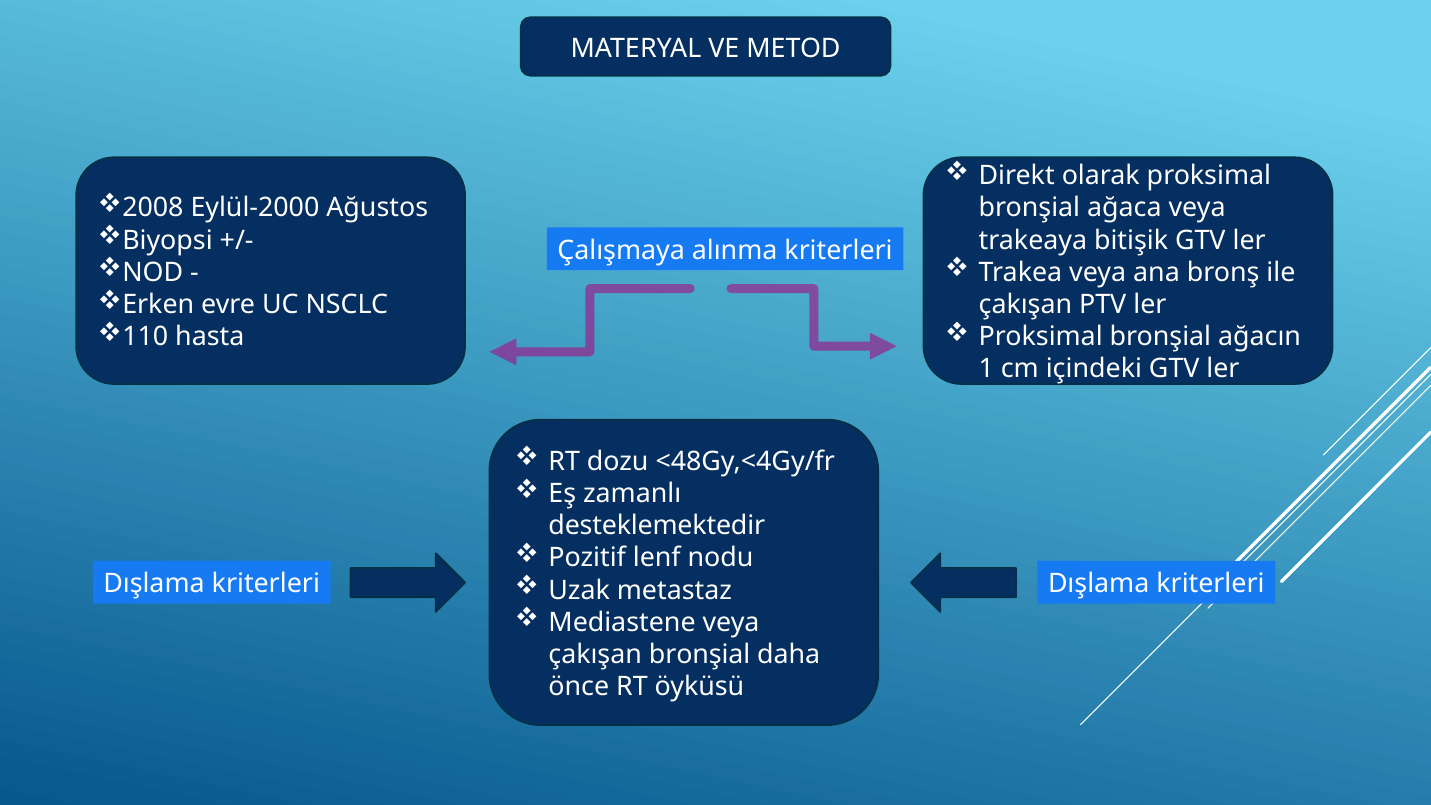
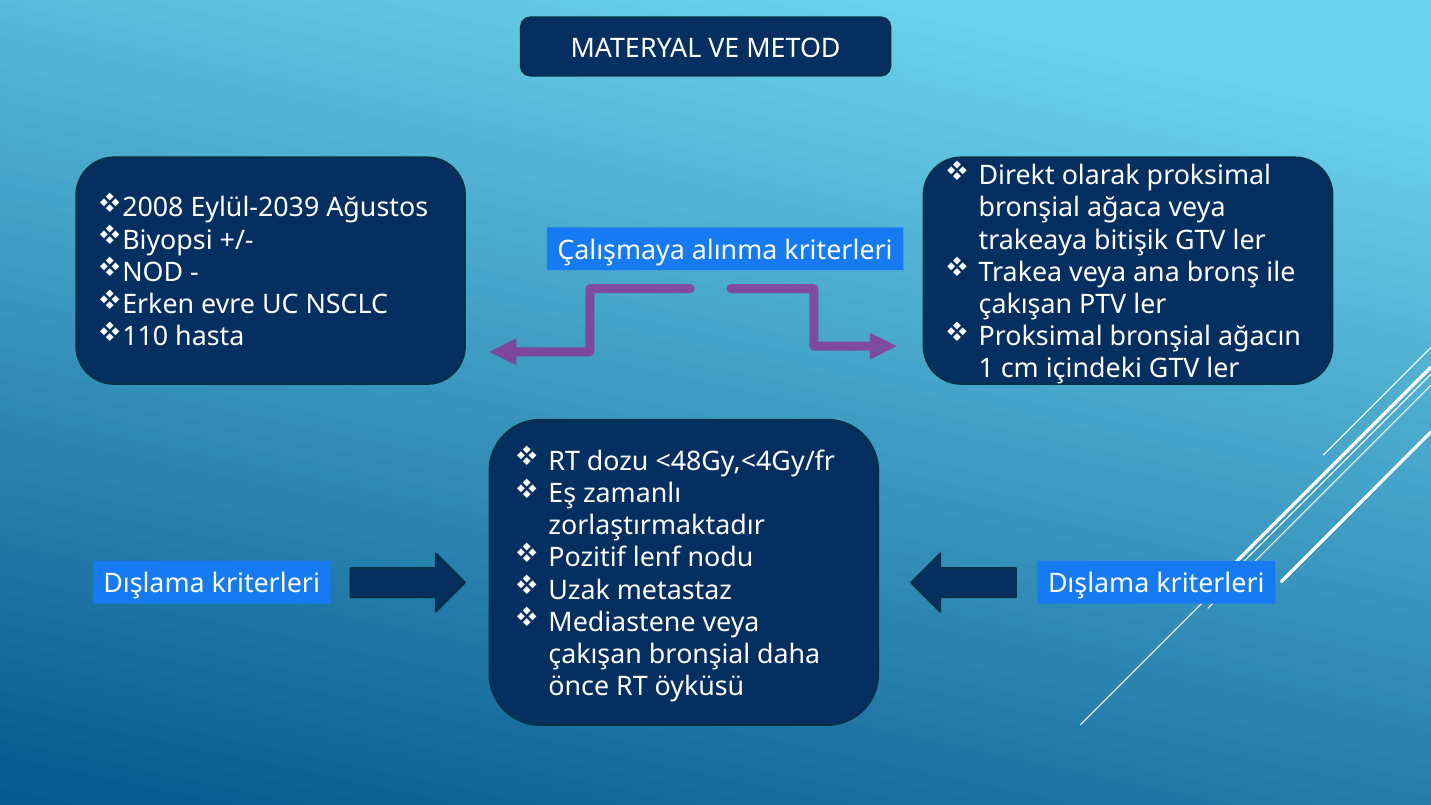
Eylül-2000: Eylül-2000 -> Eylül-2039
desteklemektedir: desteklemektedir -> zorlaştırmaktadır
